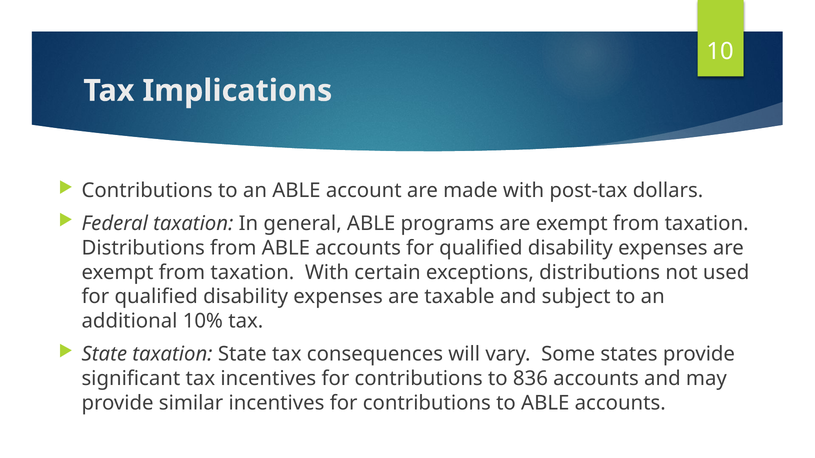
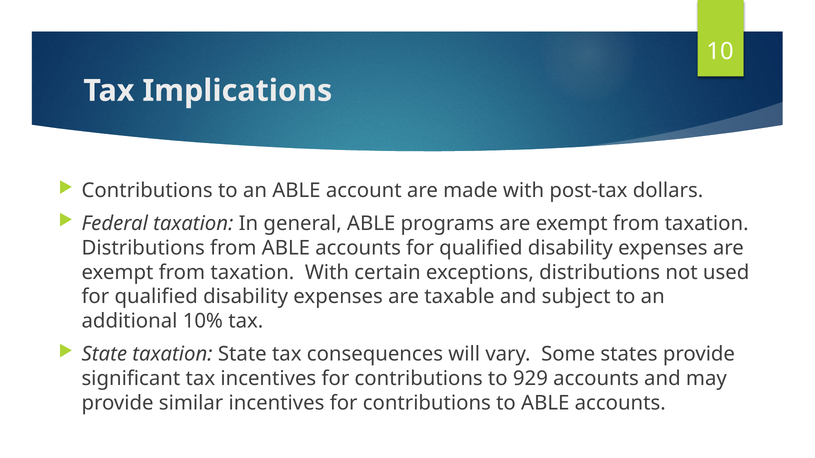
836: 836 -> 929
